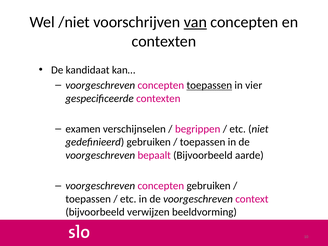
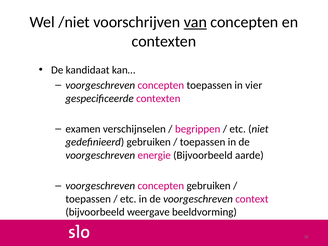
toepassen at (209, 85) underline: present -> none
bepaalt: bepaalt -> energie
verwijzen: verwijzen -> weergave
